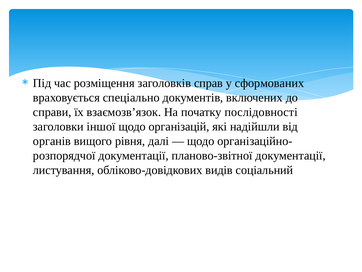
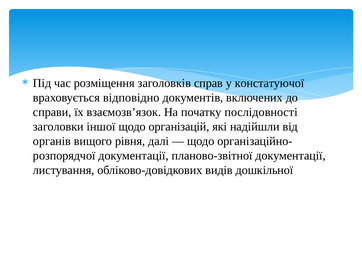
сформованих: сформованих -> констатуючої
спеціально: спеціально -> відповідно
соціальний: соціальний -> дошкільної
